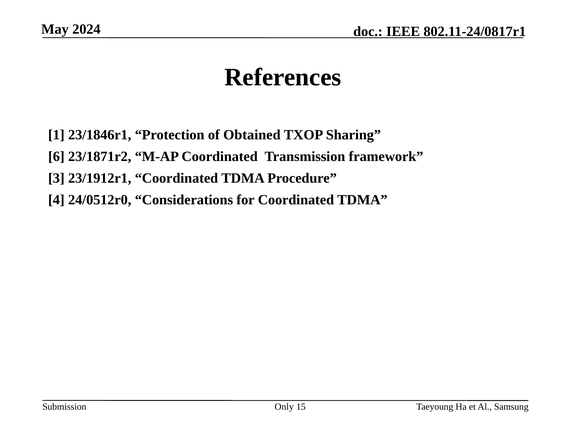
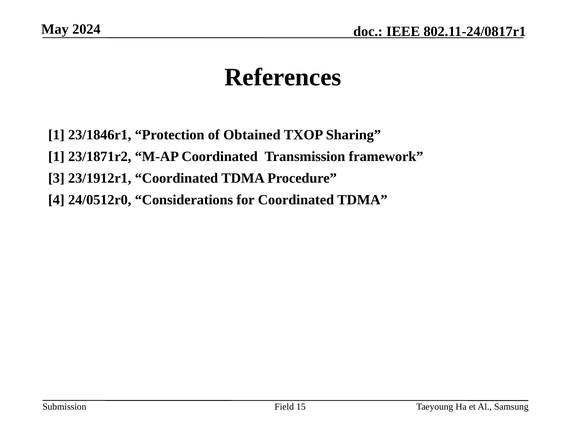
6 at (56, 157): 6 -> 1
Only: Only -> Field
